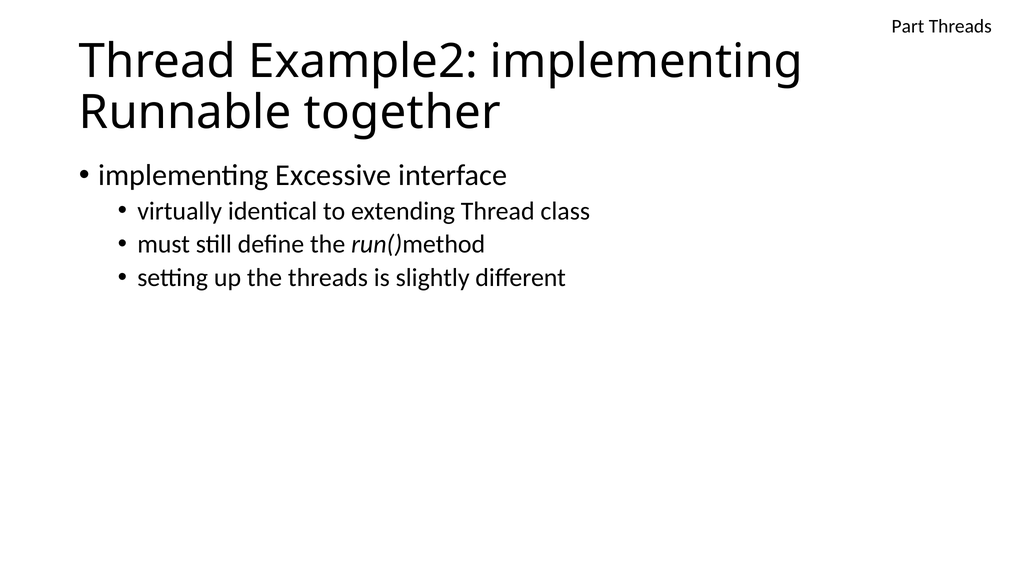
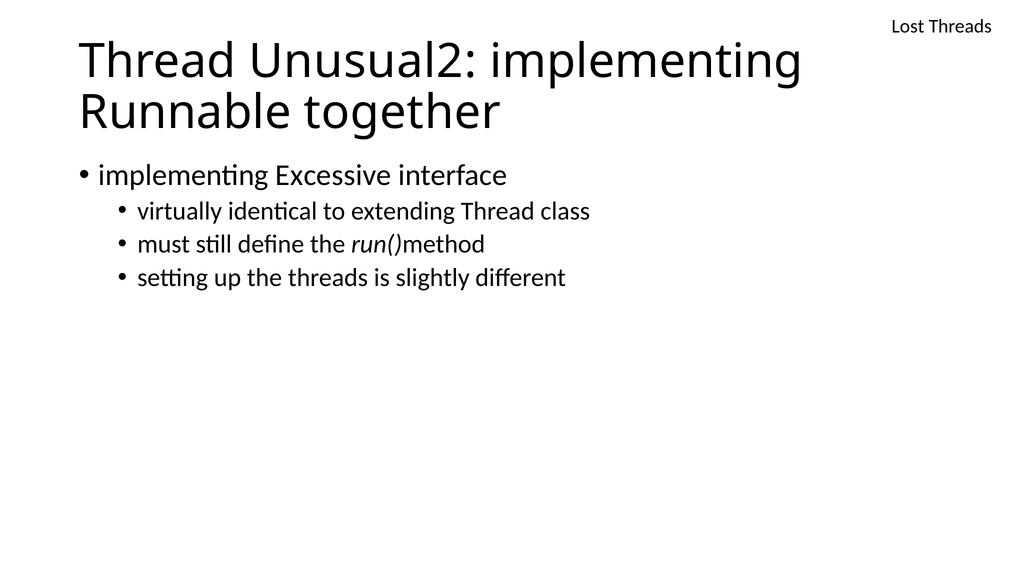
Part: Part -> Lost
Example2: Example2 -> Unusual2
